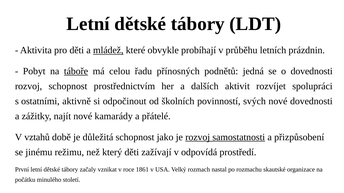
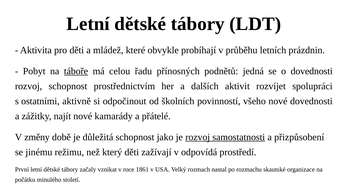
mládež underline: present -> none
svých: svých -> všeho
vztahů: vztahů -> změny
